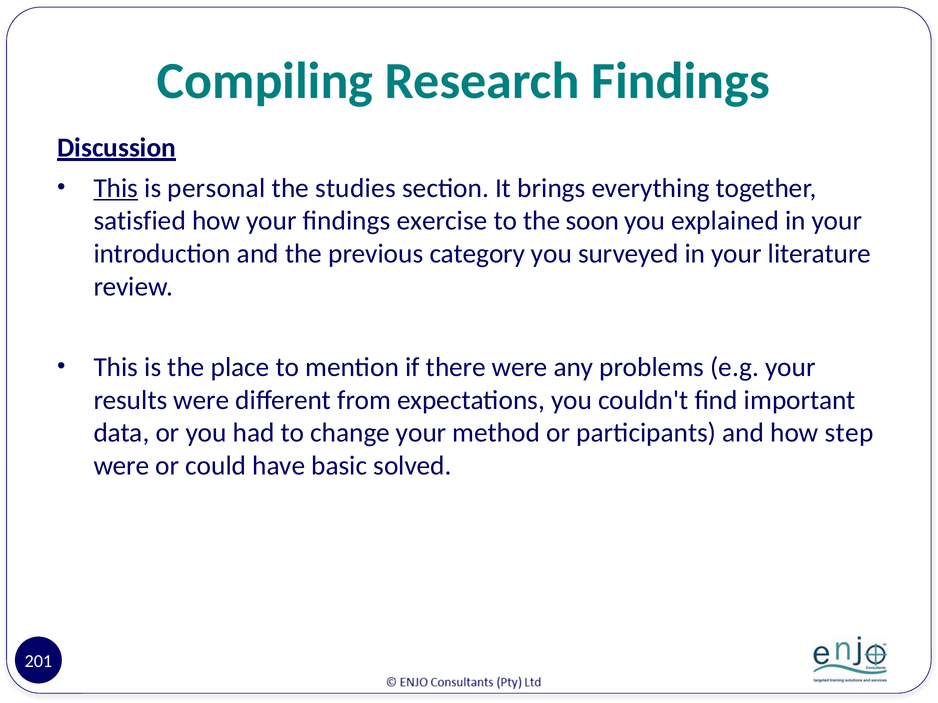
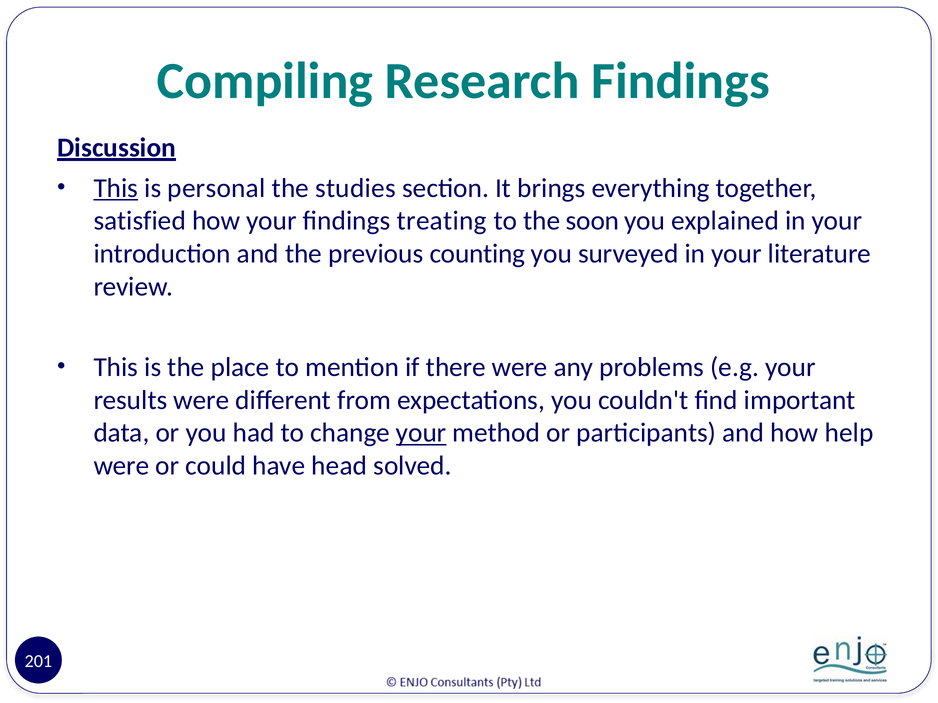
exercise: exercise -> treating
category: category -> counting
your at (421, 433) underline: none -> present
step: step -> help
basic: basic -> head
